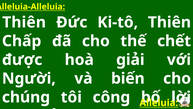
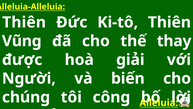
Chấp: Chấp -> Vũng
chết: chết -> thay
